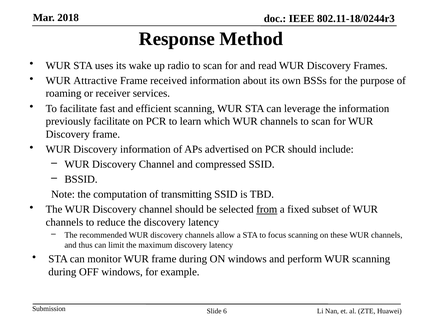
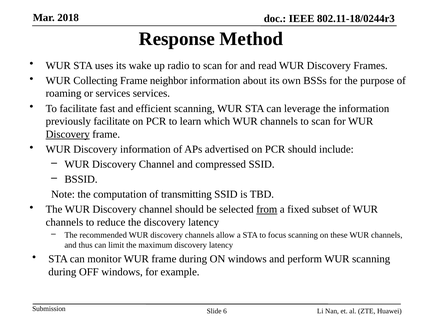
Attractive: Attractive -> Collecting
received: received -> neighbor
or receiver: receiver -> services
Discovery at (68, 134) underline: none -> present
